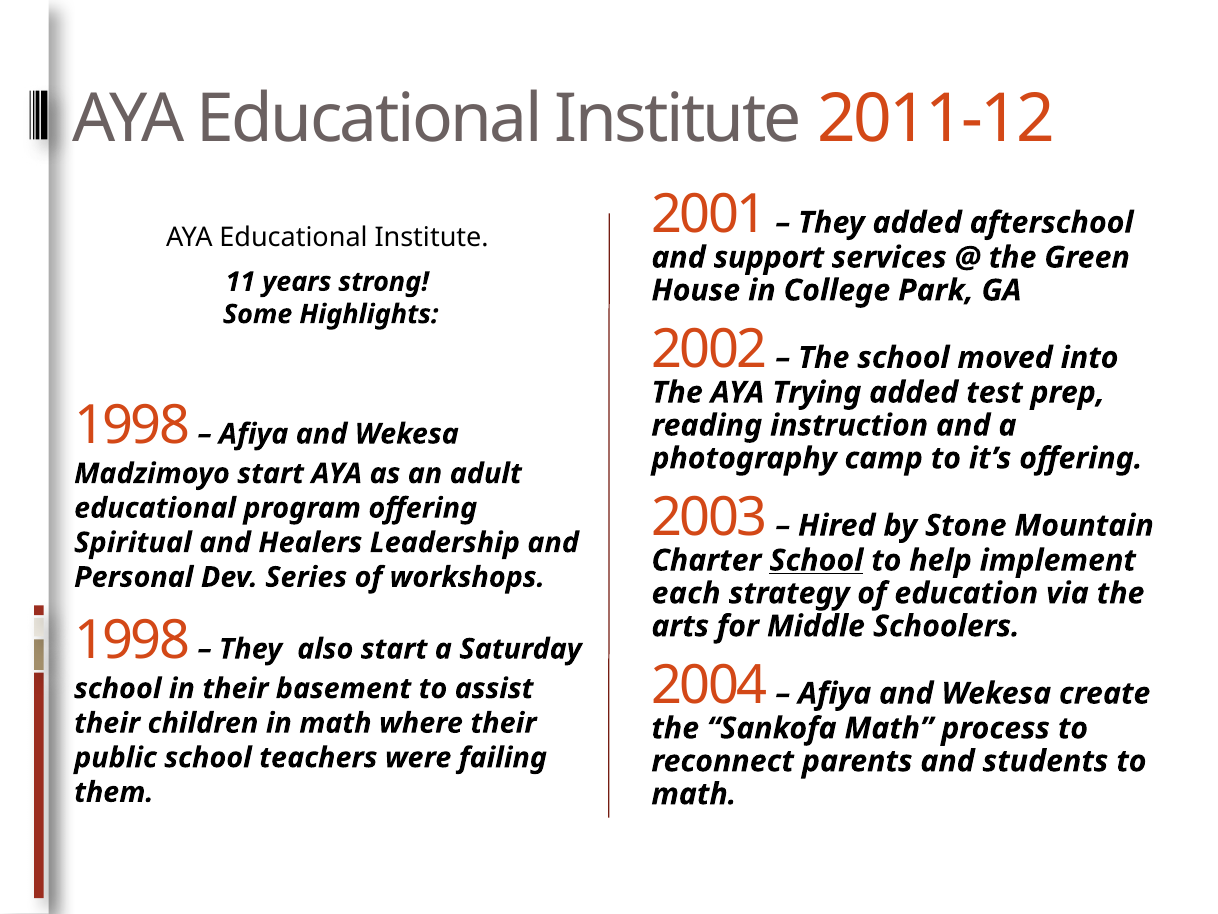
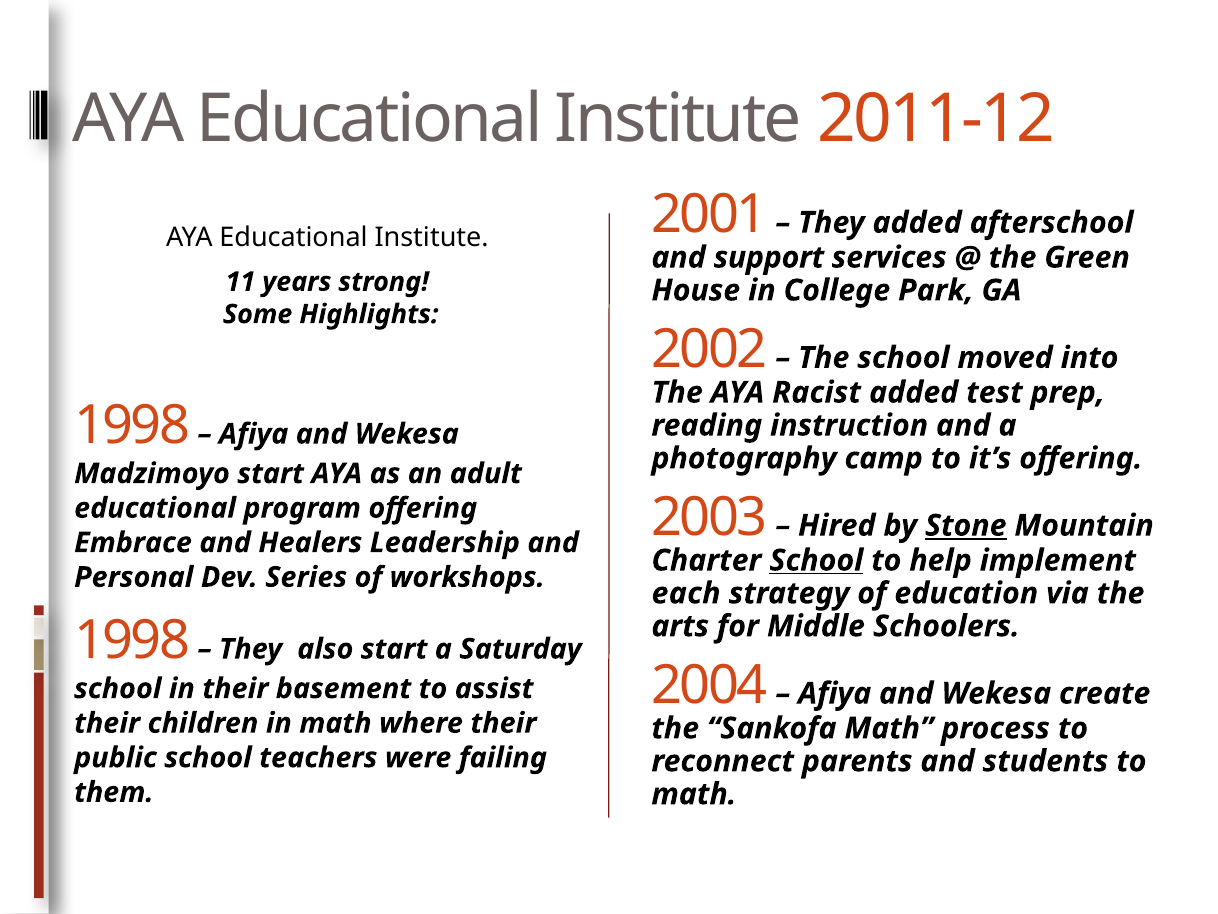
Trying: Trying -> Racist
Stone underline: none -> present
Spiritual: Spiritual -> Embrace
